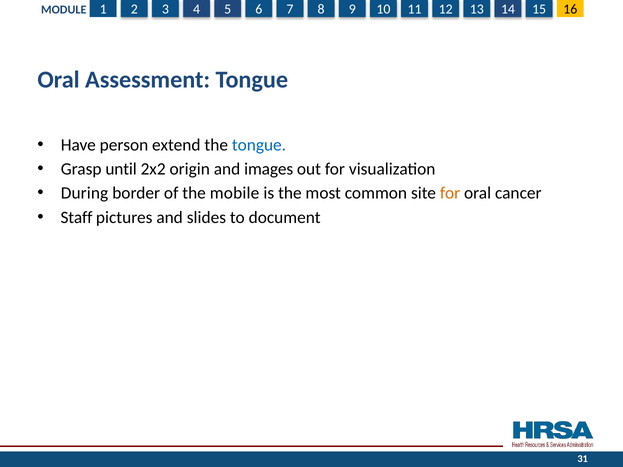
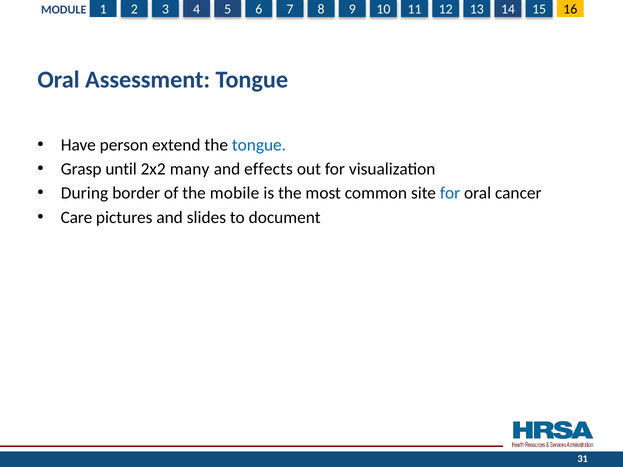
origin: origin -> many
images: images -> effects
for at (450, 193) colour: orange -> blue
Staff: Staff -> Care
